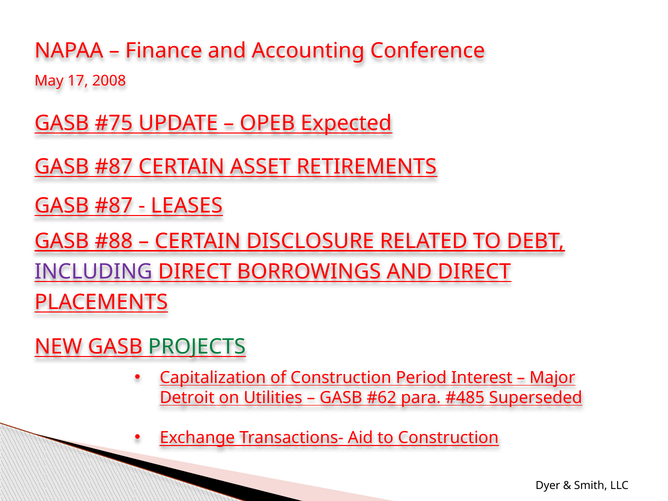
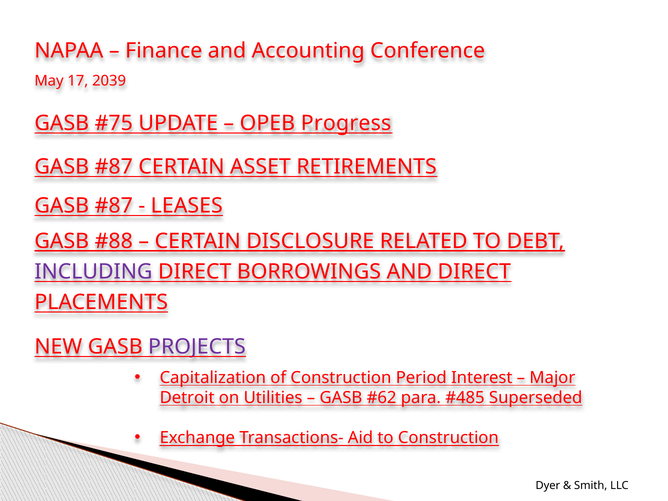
2008: 2008 -> 2039
Expected: Expected -> Progress
PROJECTS colour: green -> purple
